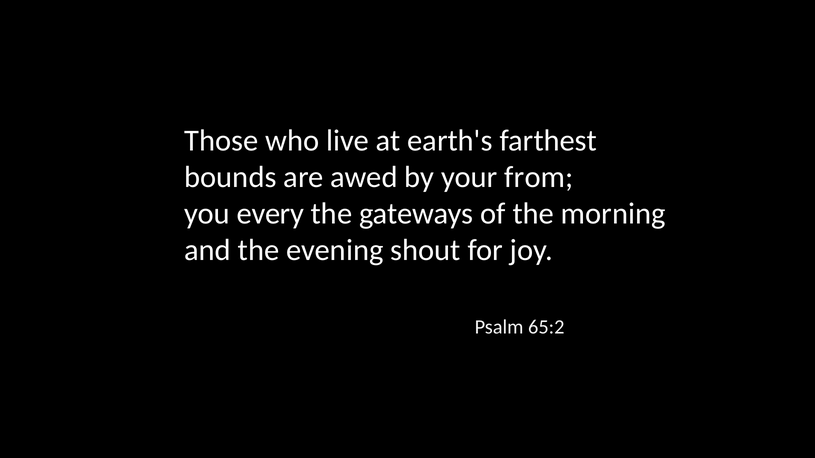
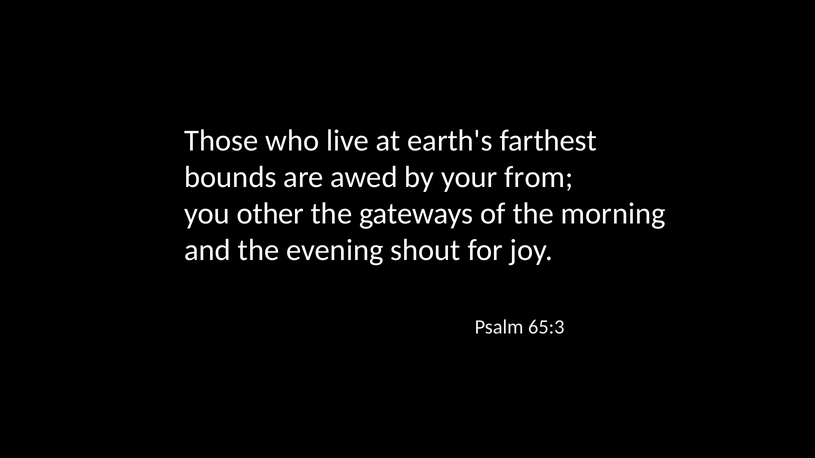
every: every -> other
65:2: 65:2 -> 65:3
